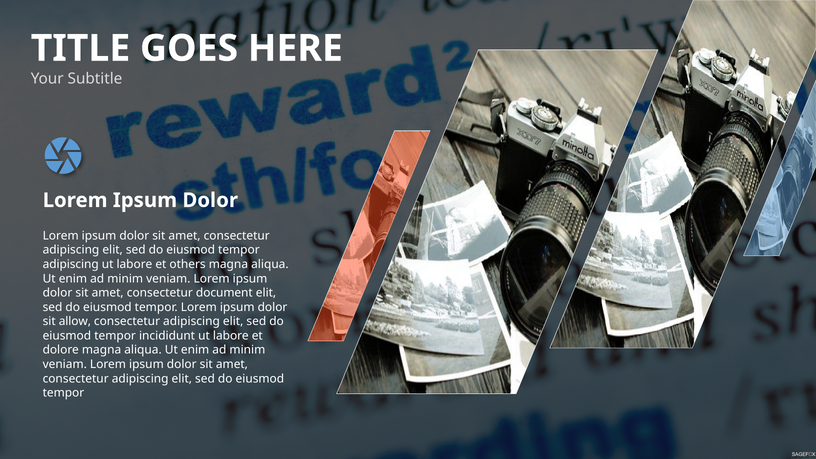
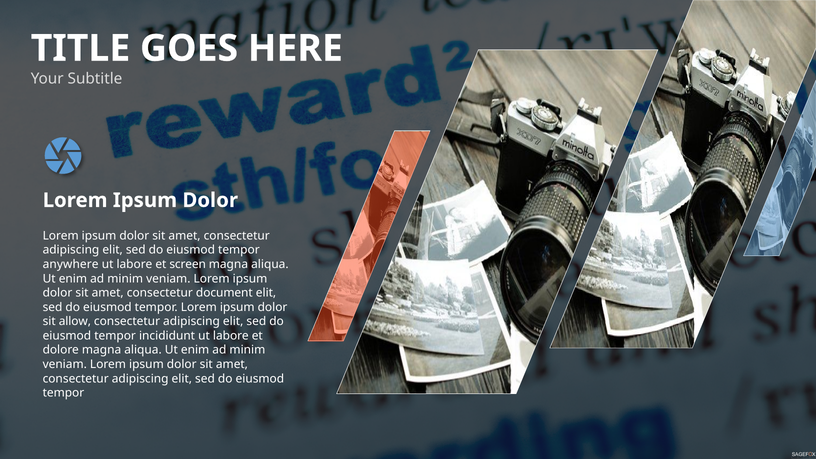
adipiscing at (71, 264): adipiscing -> anywhere
others: others -> screen
